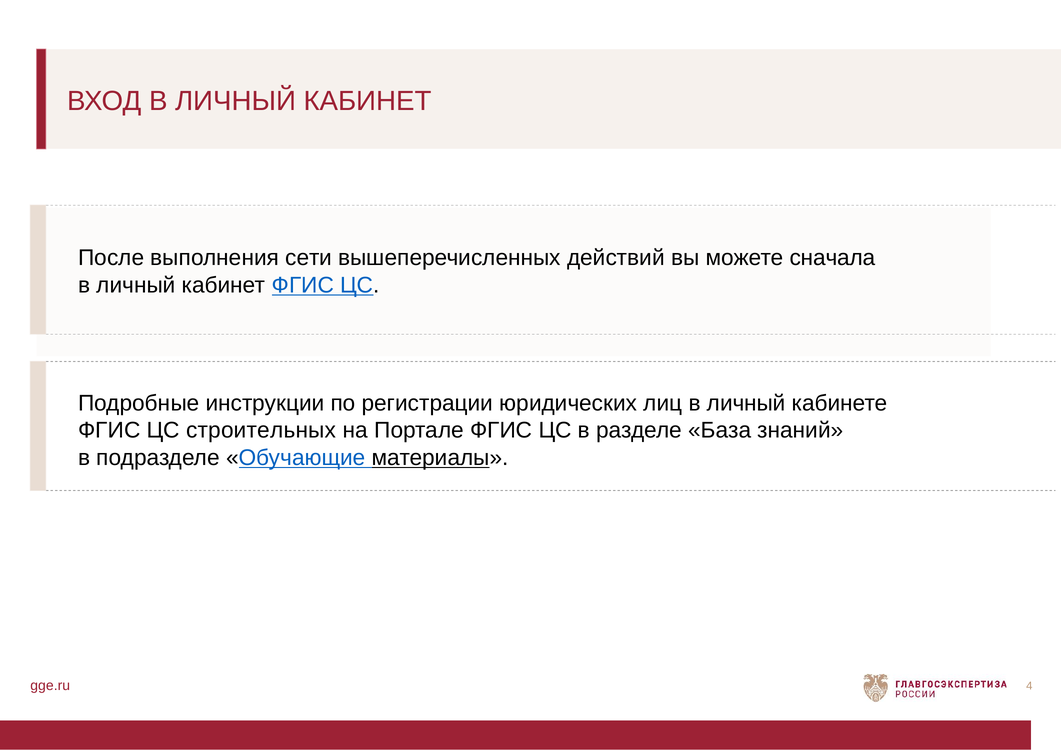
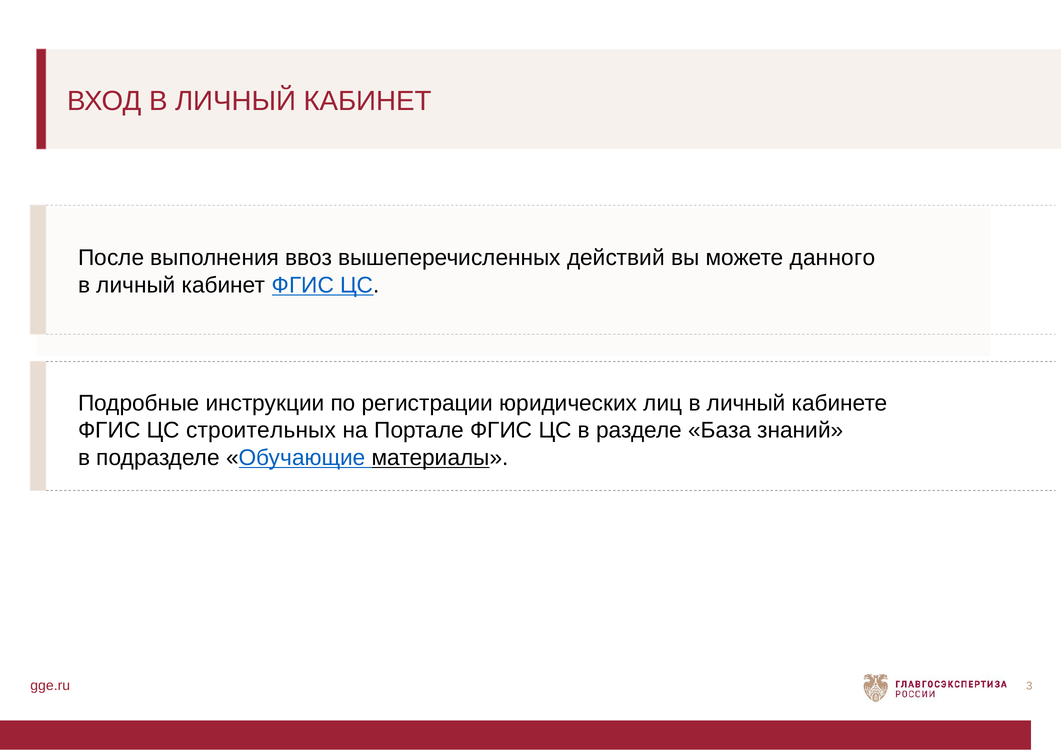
сети: сети -> ввоз
сначала: сначала -> данного
4: 4 -> 3
